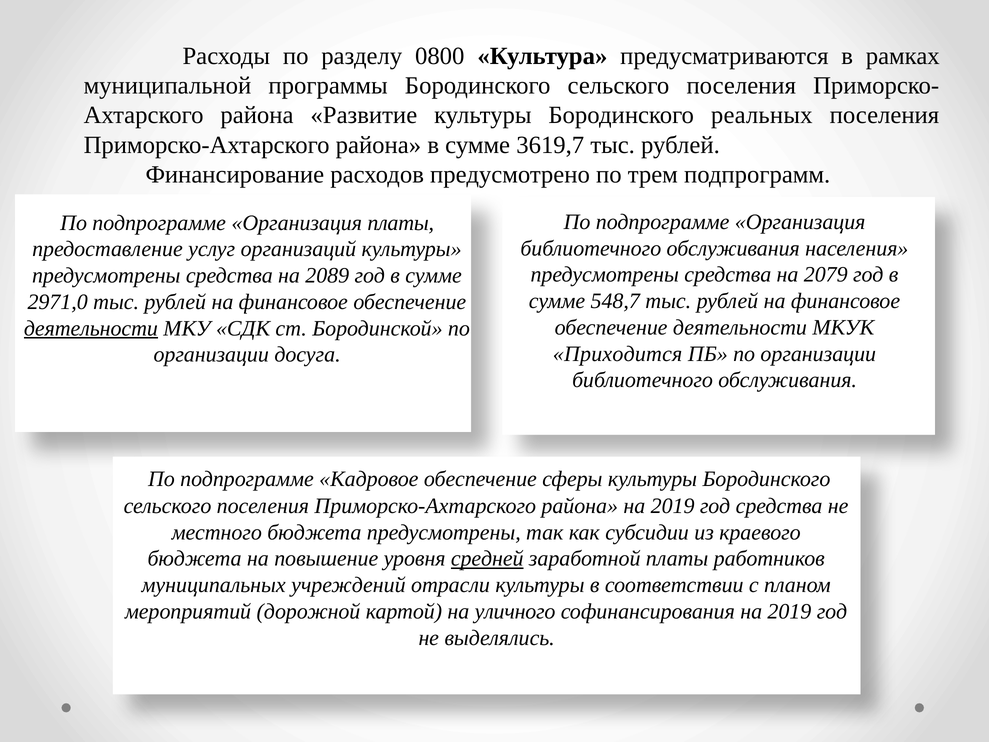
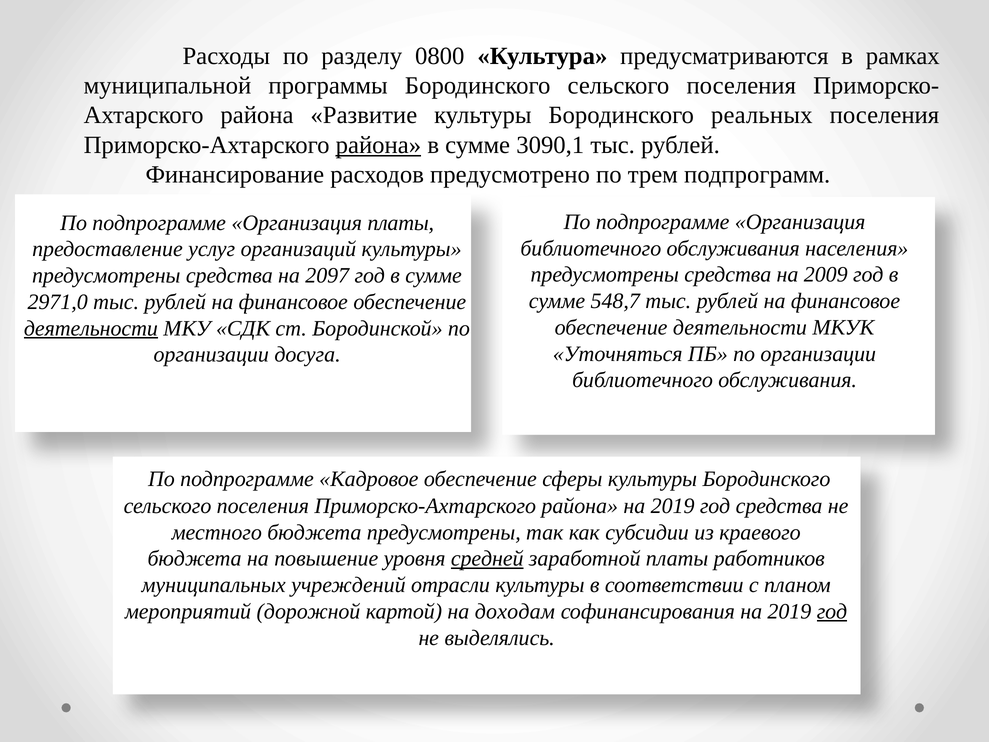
района at (378, 145) underline: none -> present
3619,7: 3619,7 -> 3090,1
2079: 2079 -> 2009
2089: 2089 -> 2097
Приходится: Приходится -> Уточняться
уличного: уличного -> доходам
год at (832, 611) underline: none -> present
